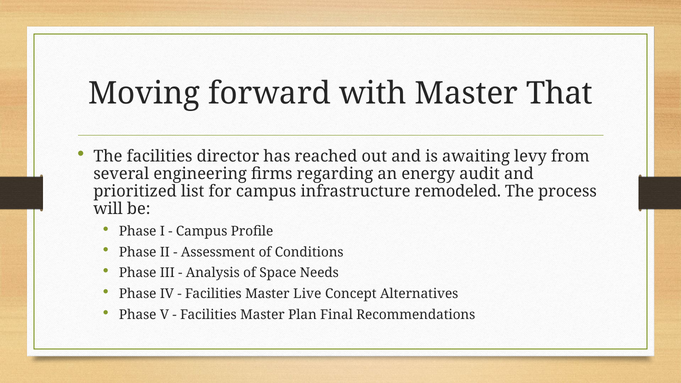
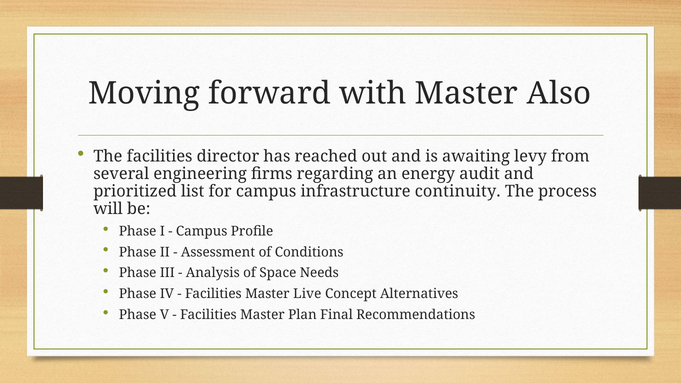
That: That -> Also
remodeled: remodeled -> continuity
